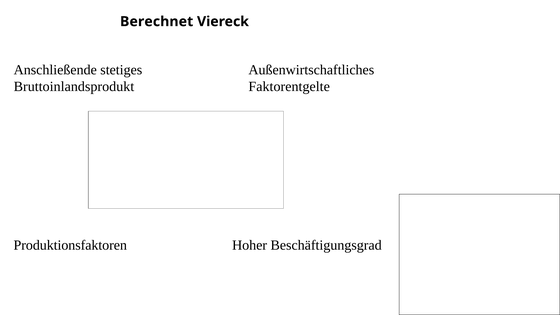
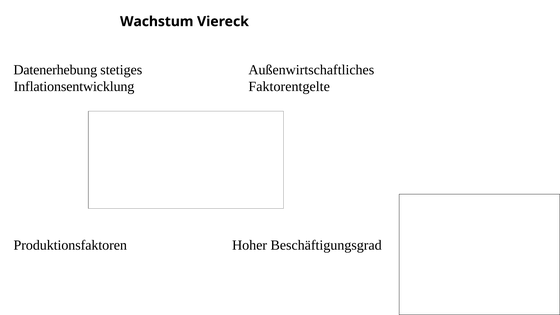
Berechnet: Berechnet -> Wachstum
Anschließende: Anschließende -> Datenerhebung
Bruttoinlandsprodukt: Bruttoinlandsprodukt -> Inflationsentwicklung
